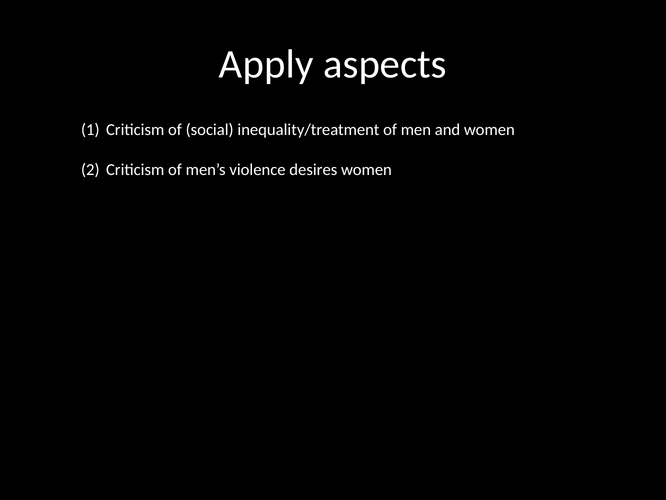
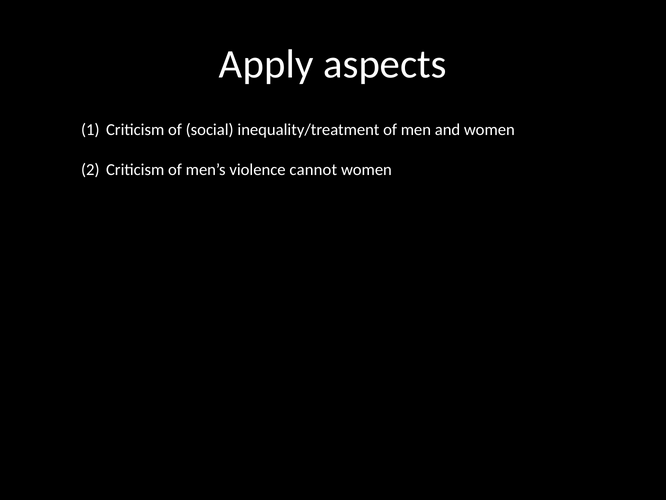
desires: desires -> cannot
